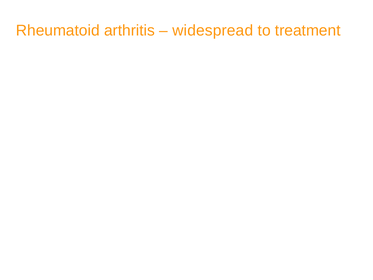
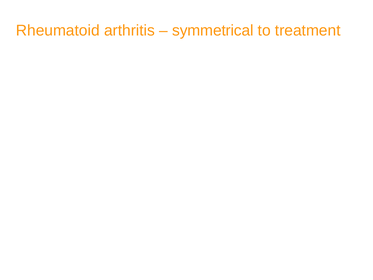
widespread: widespread -> symmetrical
